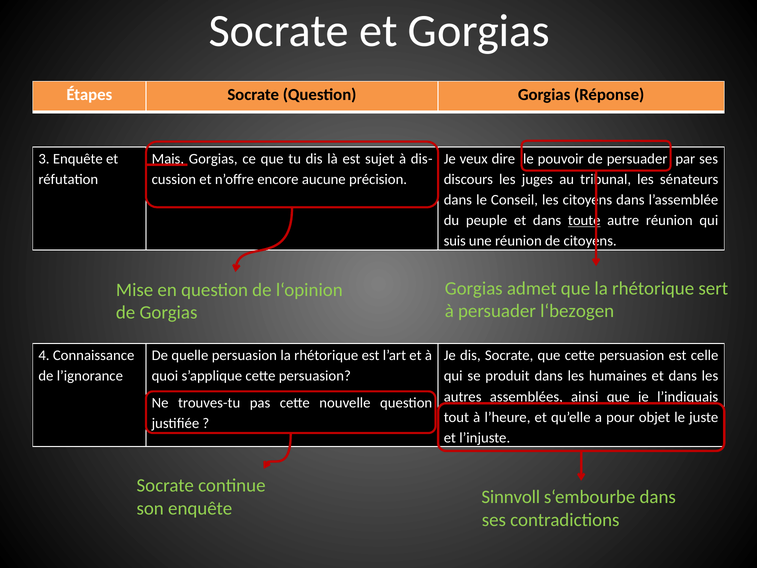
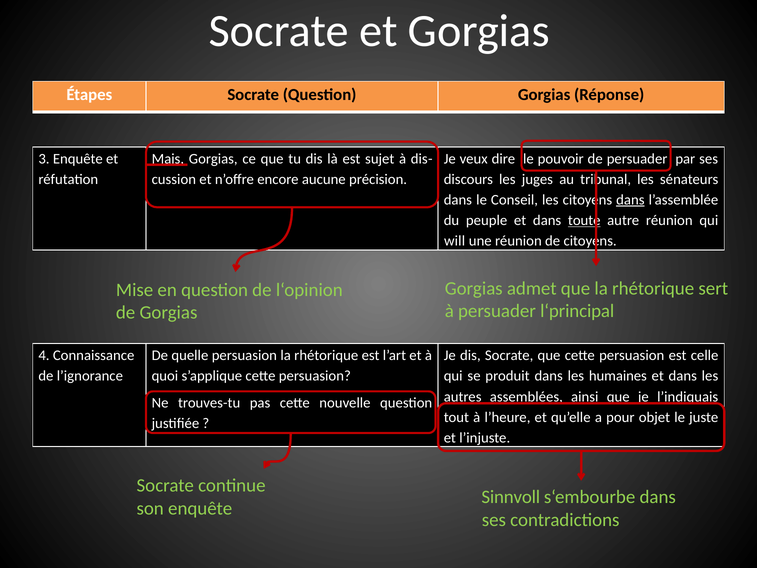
dans at (630, 200) underline: none -> present
suis: suis -> will
l‘bezogen: l‘bezogen -> l‘principal
